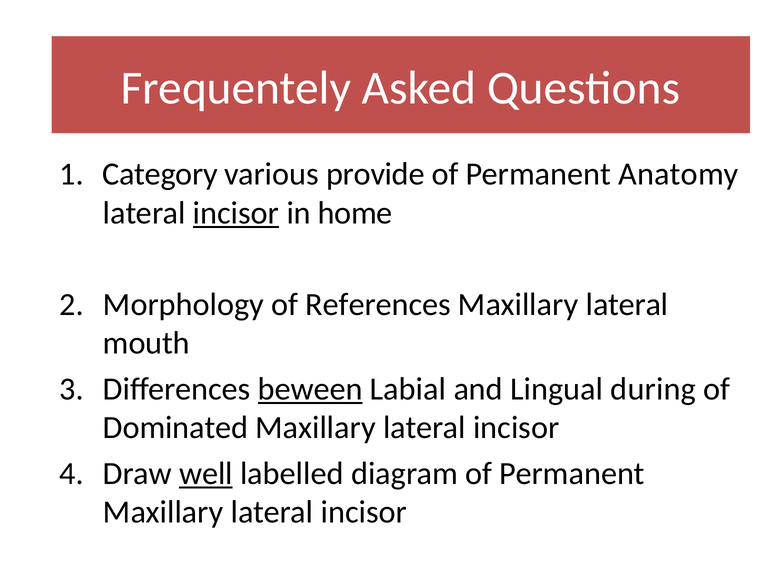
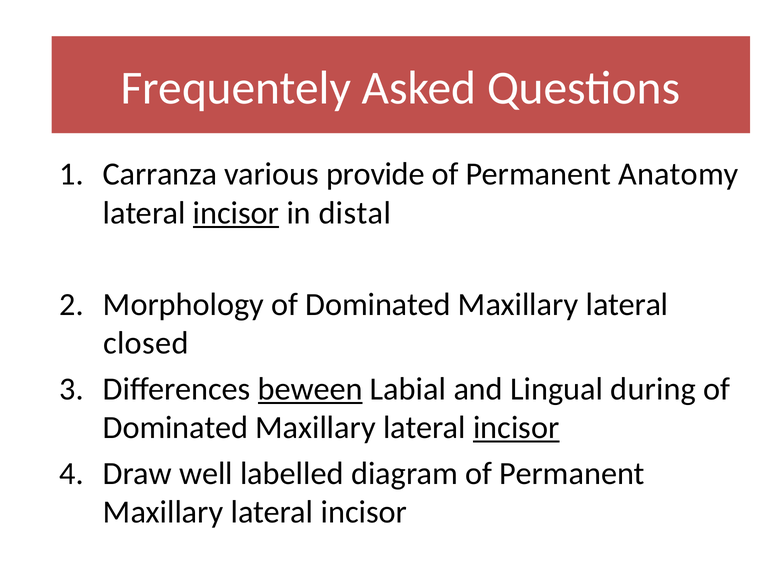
Category: Category -> Carranza
home: home -> distal
Morphology of References: References -> Dominated
mouth: mouth -> closed
incisor at (516, 428) underline: none -> present
well underline: present -> none
